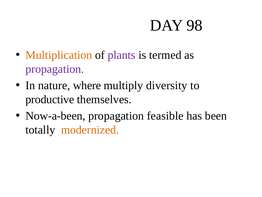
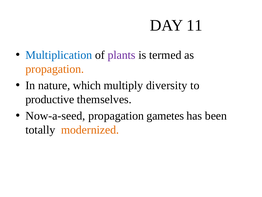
98: 98 -> 11
Multiplication colour: orange -> blue
propagation at (55, 69) colour: purple -> orange
where: where -> which
Now-a-been: Now-a-been -> Now-a-seed
feasible: feasible -> gametes
